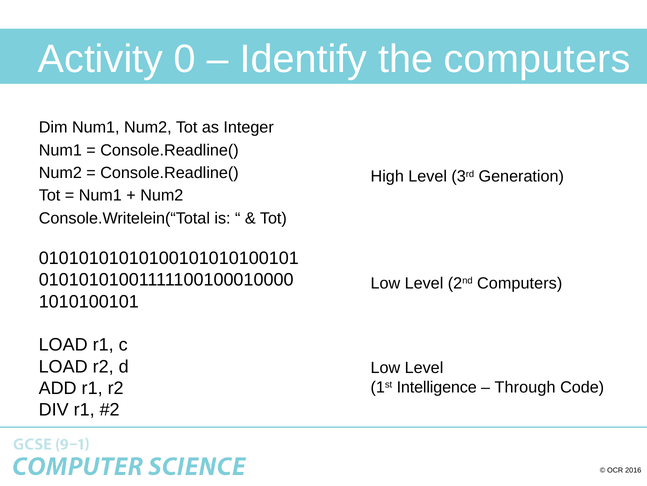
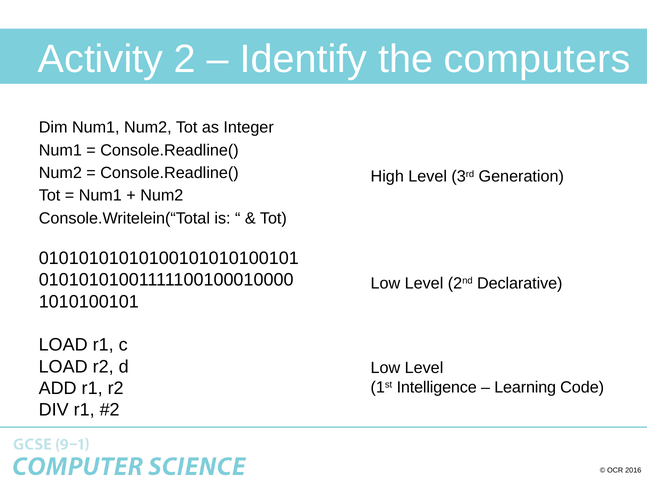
0: 0 -> 2
2nd Computers: Computers -> Declarative
Through: Through -> Learning
